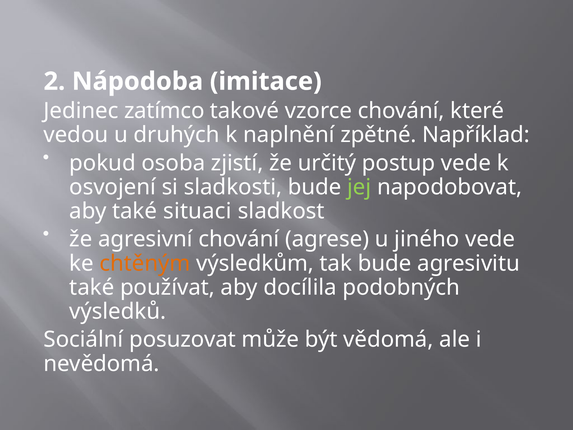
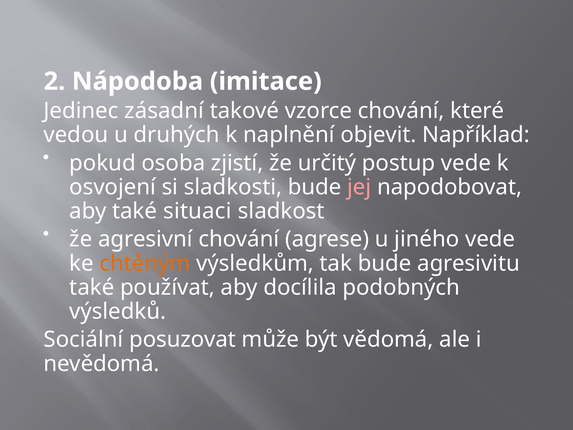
zatímco: zatímco -> zásadní
zpětné: zpětné -> objevit
jej colour: light green -> pink
